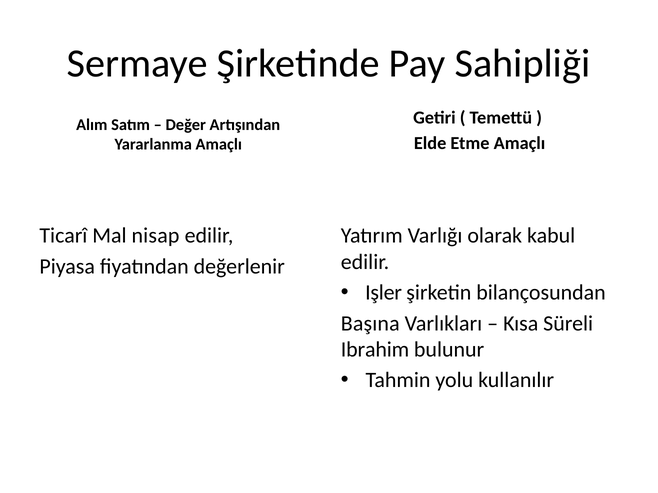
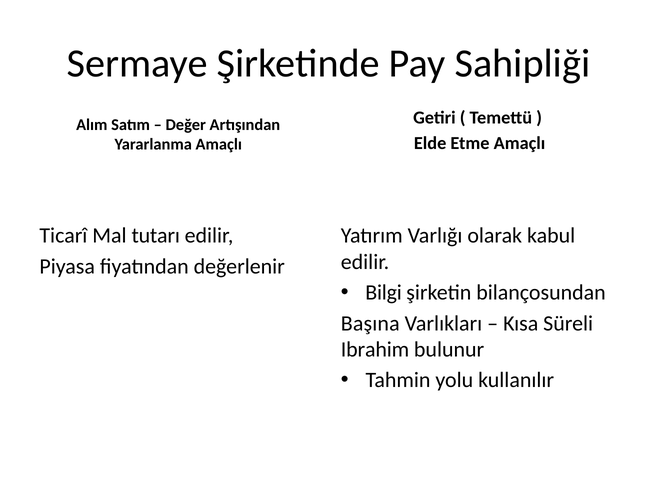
nisap: nisap -> tutarı
Işler: Işler -> Bilgi
